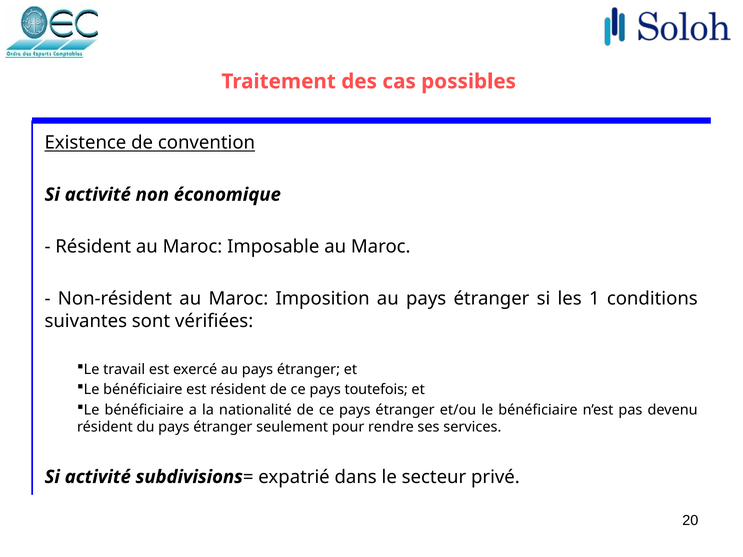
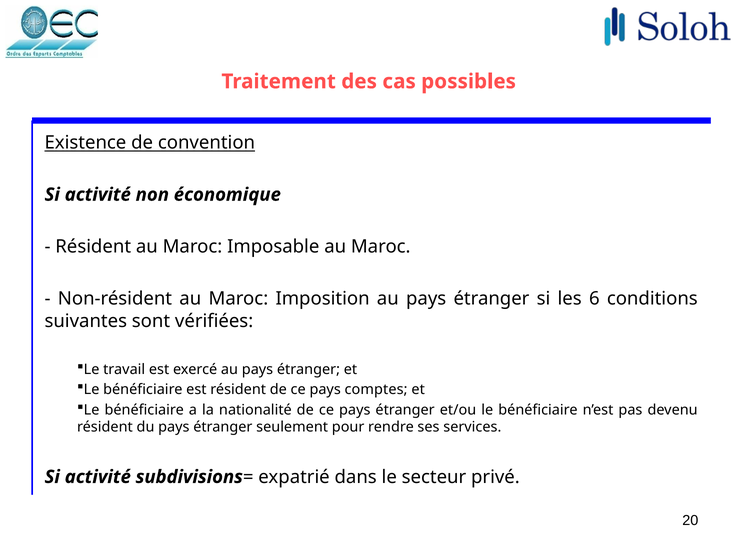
1: 1 -> 6
toutefois: toutefois -> comptes
